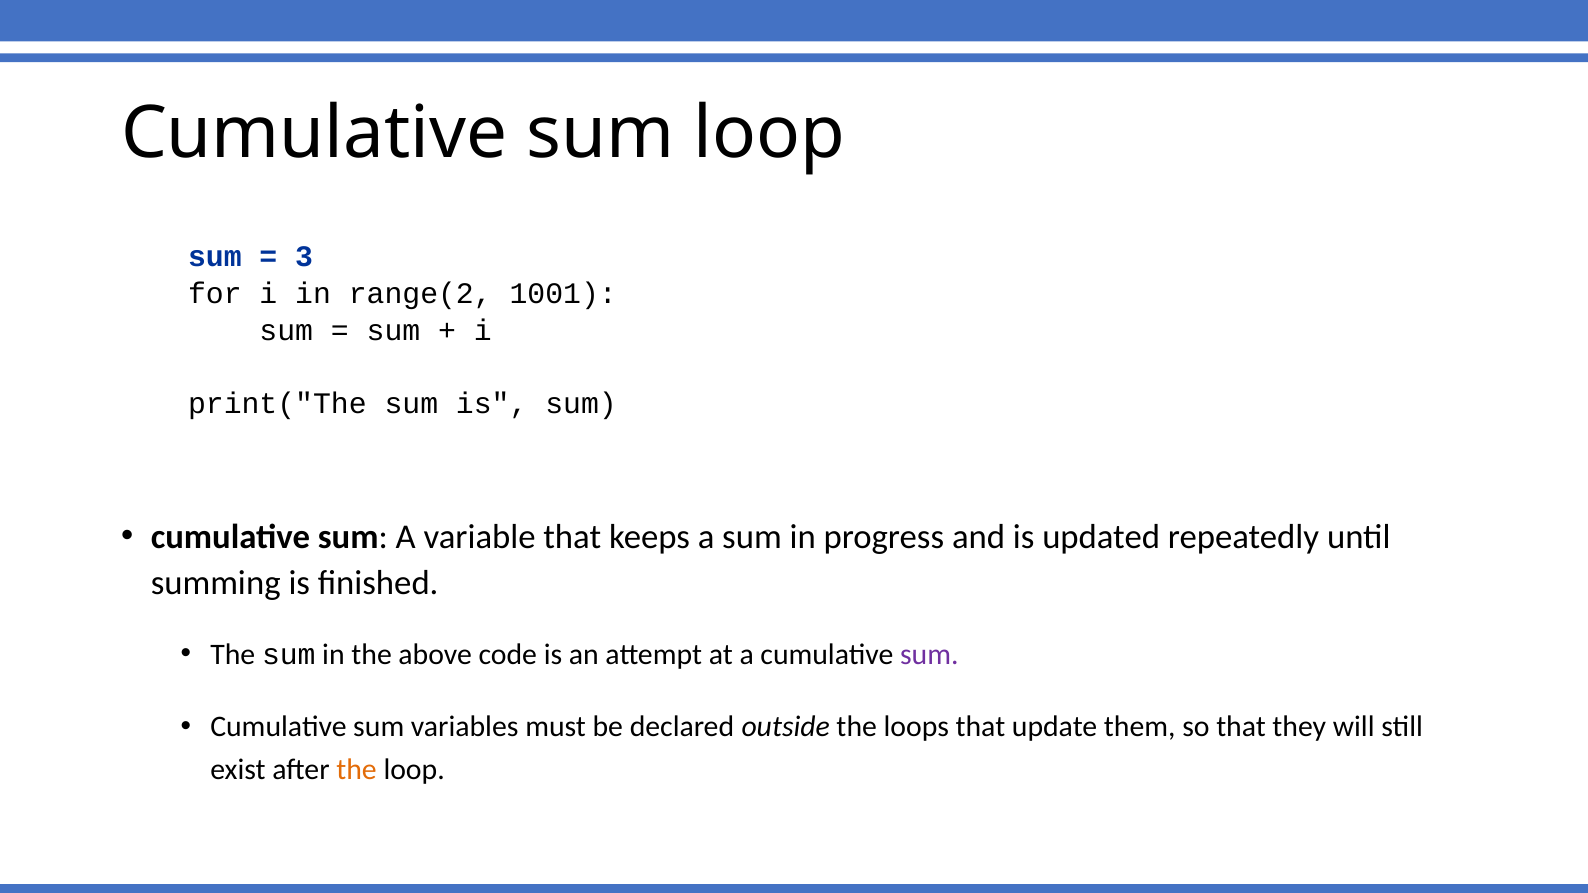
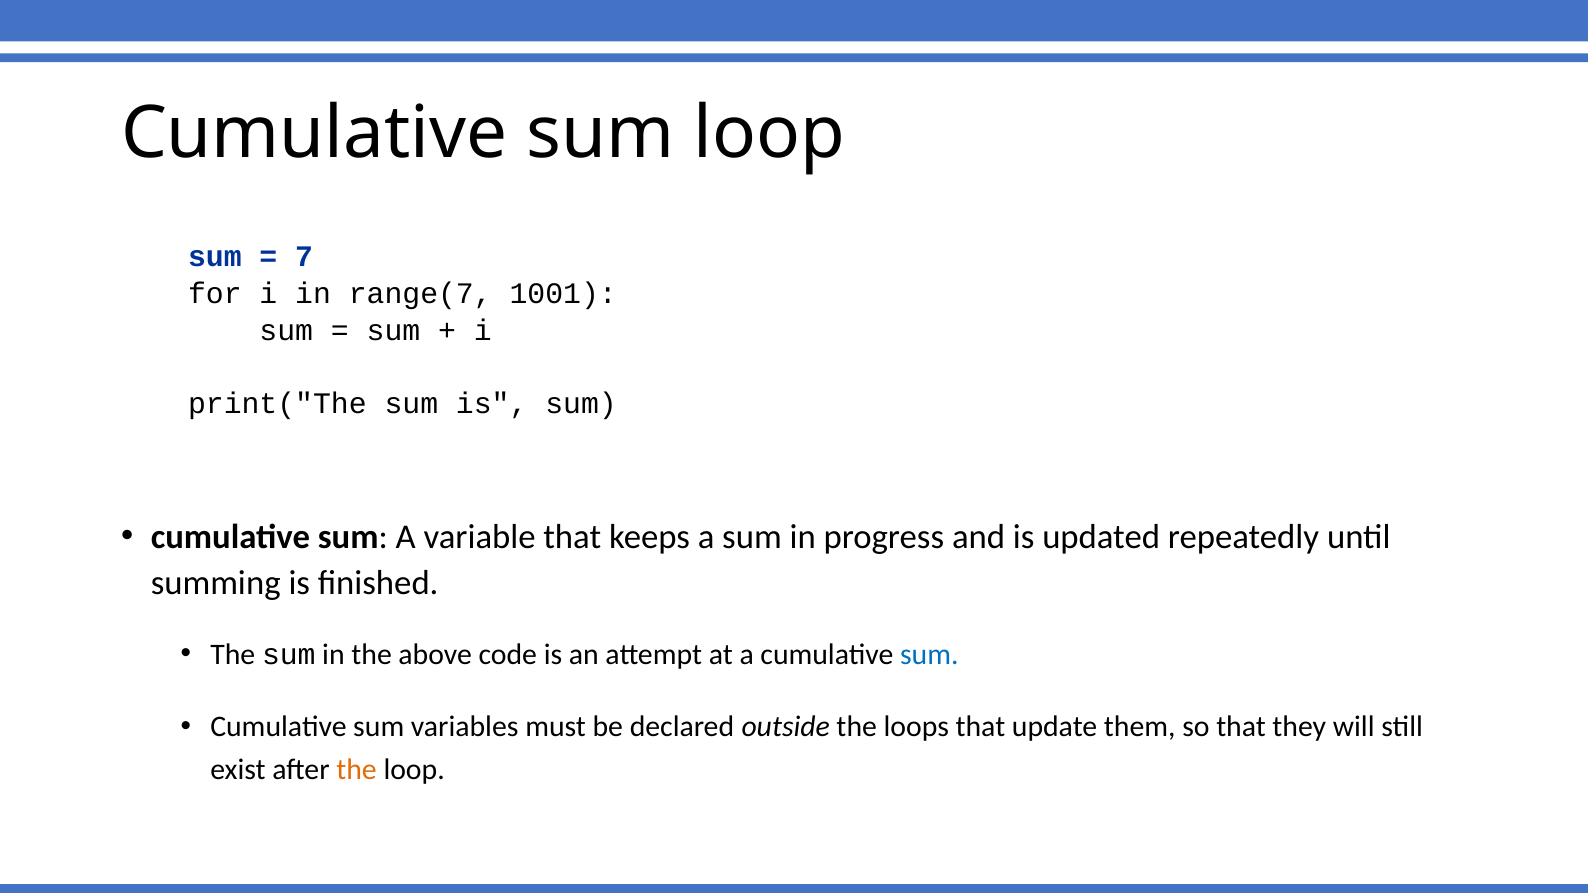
3: 3 -> 7
range(2: range(2 -> range(7
sum at (929, 655) colour: purple -> blue
